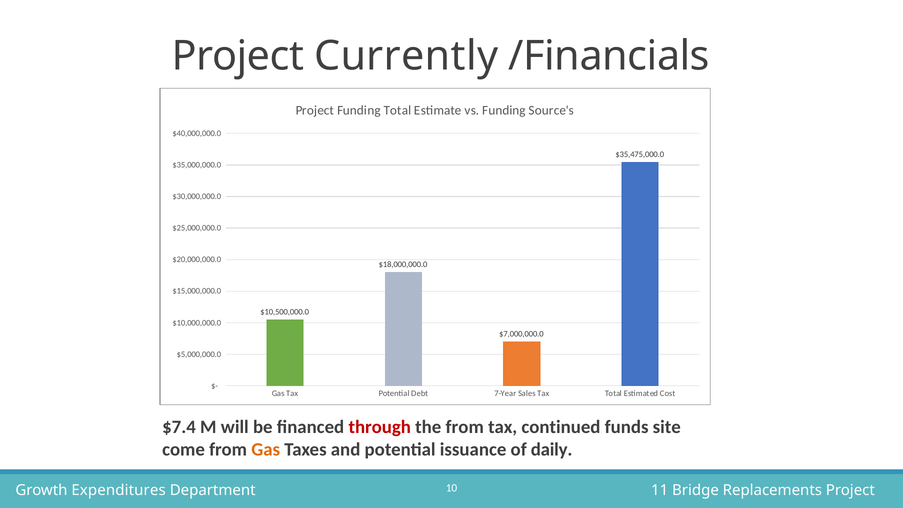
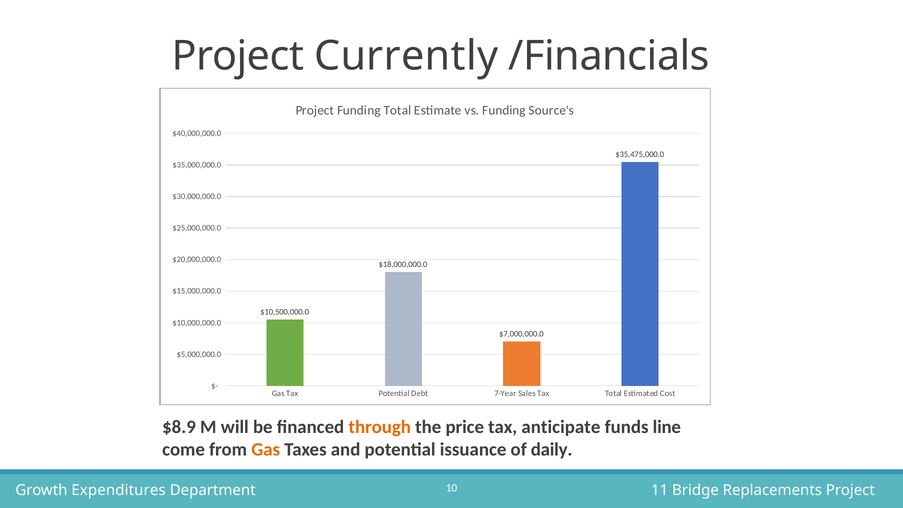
$7.4: $7.4 -> $8.9
through colour: red -> orange
the from: from -> price
continued: continued -> anticipate
site: site -> line
